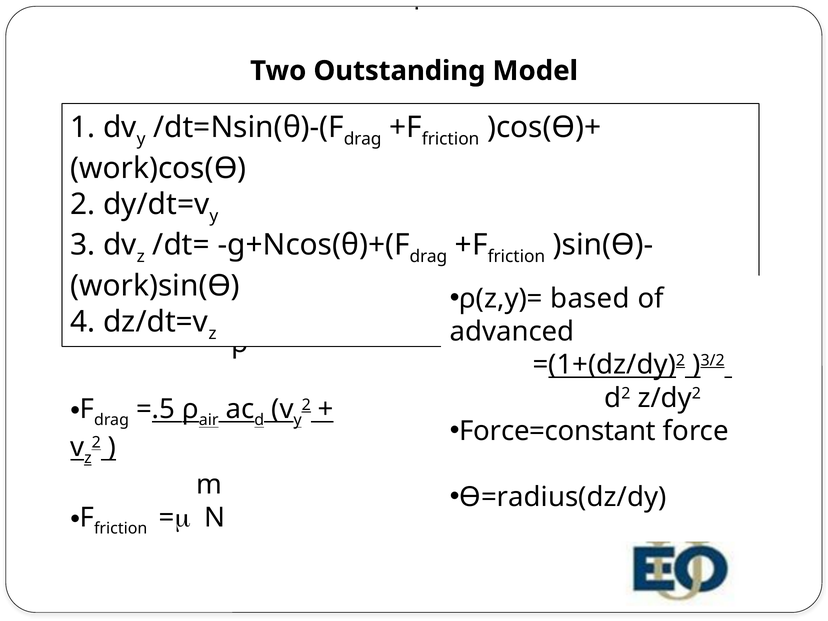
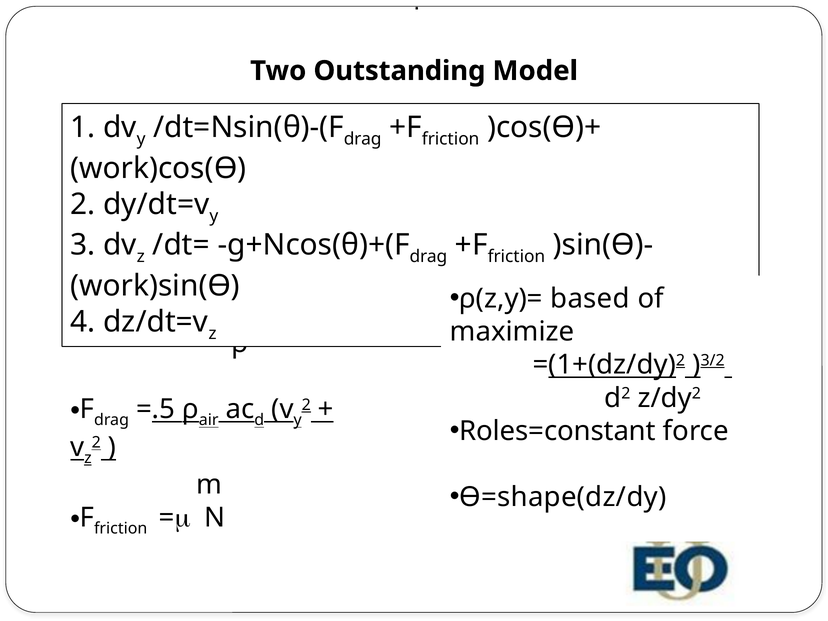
advanced: advanced -> maximize
Force=constant: Force=constant -> Roles=constant
Ѳ=radius(dz/dy: Ѳ=radius(dz/dy -> Ѳ=shape(dz/dy
